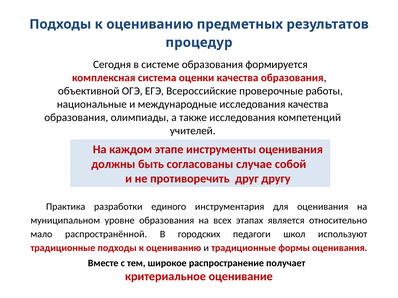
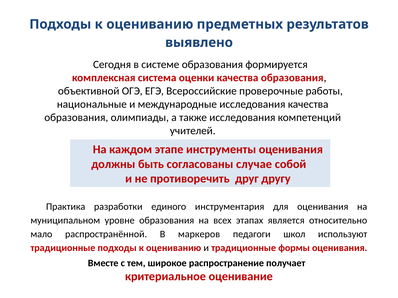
процедур: процедур -> выявлено
городских: городских -> маркеров
